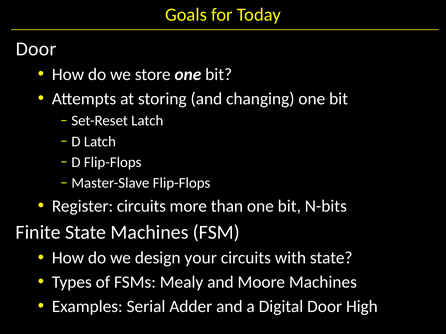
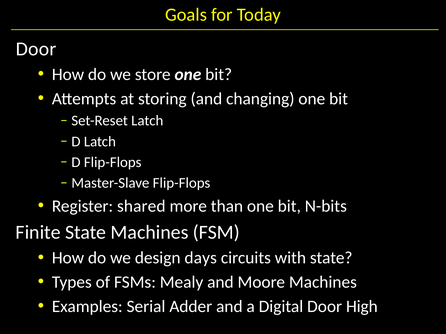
Register circuits: circuits -> shared
your: your -> days
